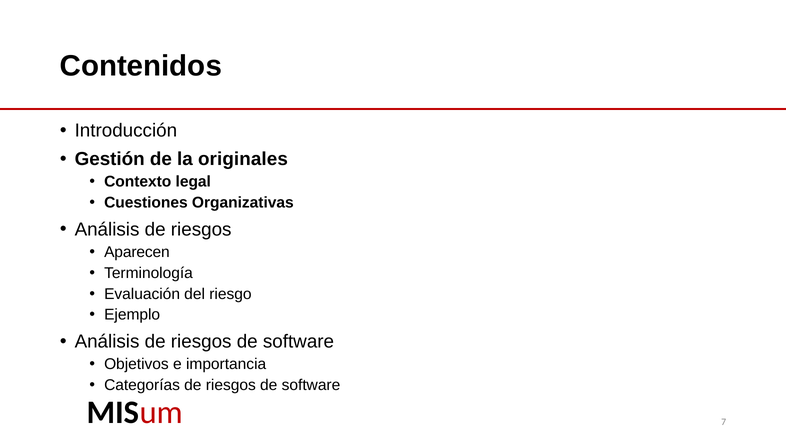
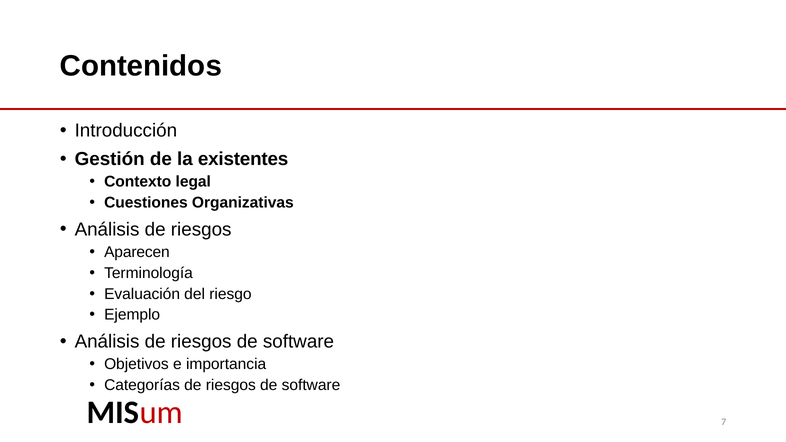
originales: originales -> existentes
